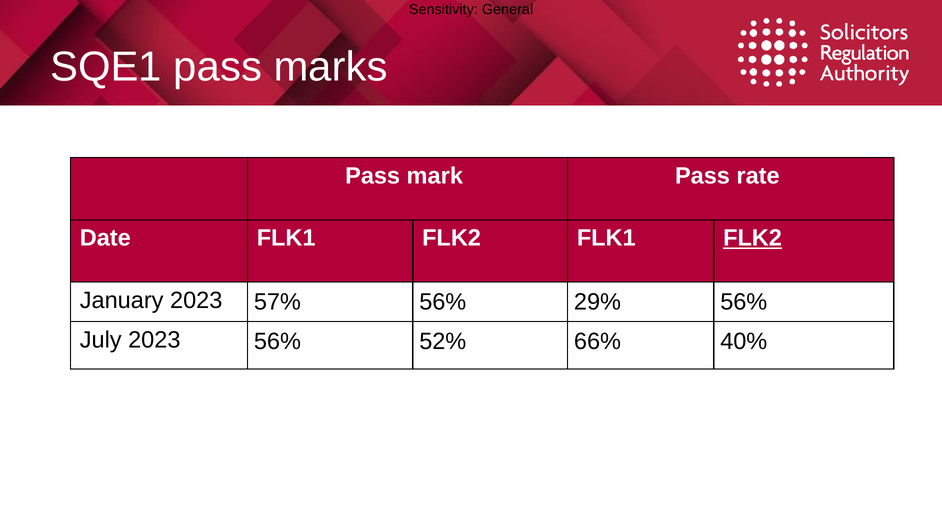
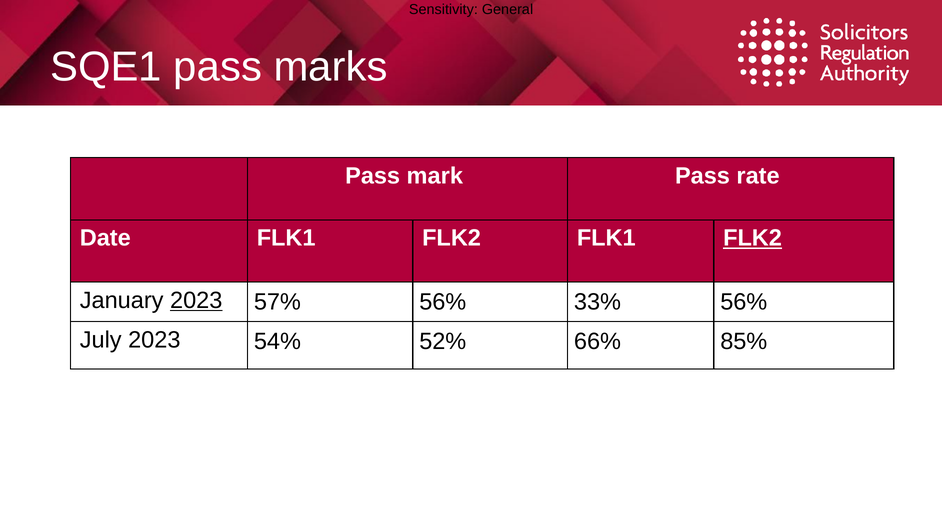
2023 at (196, 300) underline: none -> present
29%: 29% -> 33%
2023 56%: 56% -> 54%
40%: 40% -> 85%
